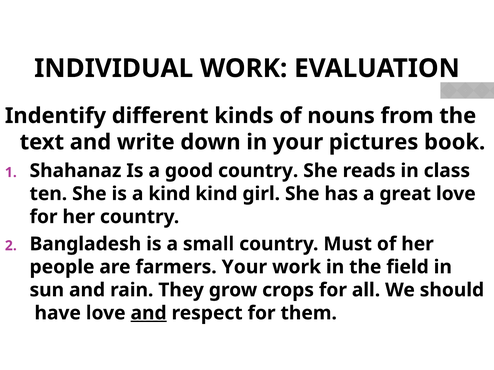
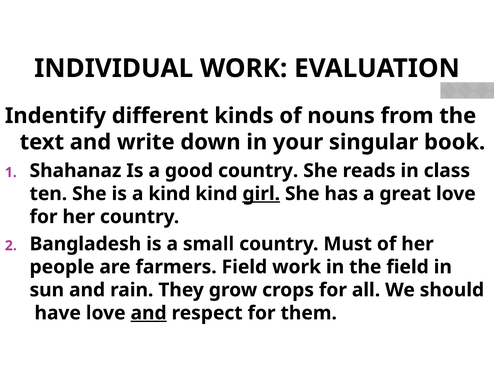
pictures: pictures -> singular
girl underline: none -> present
farmers Your: Your -> Field
